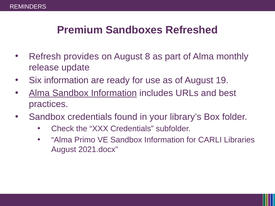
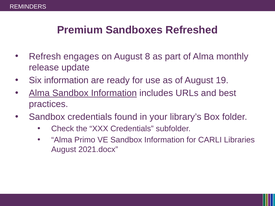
provides: provides -> engages
